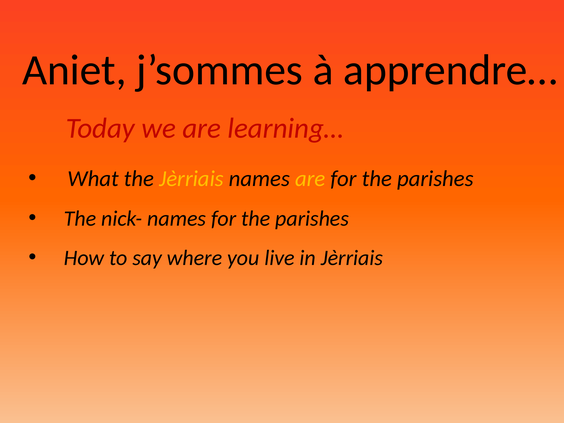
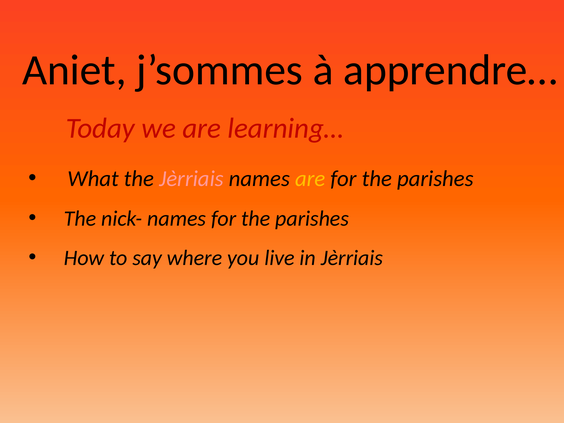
Jèrriais at (191, 179) colour: yellow -> pink
